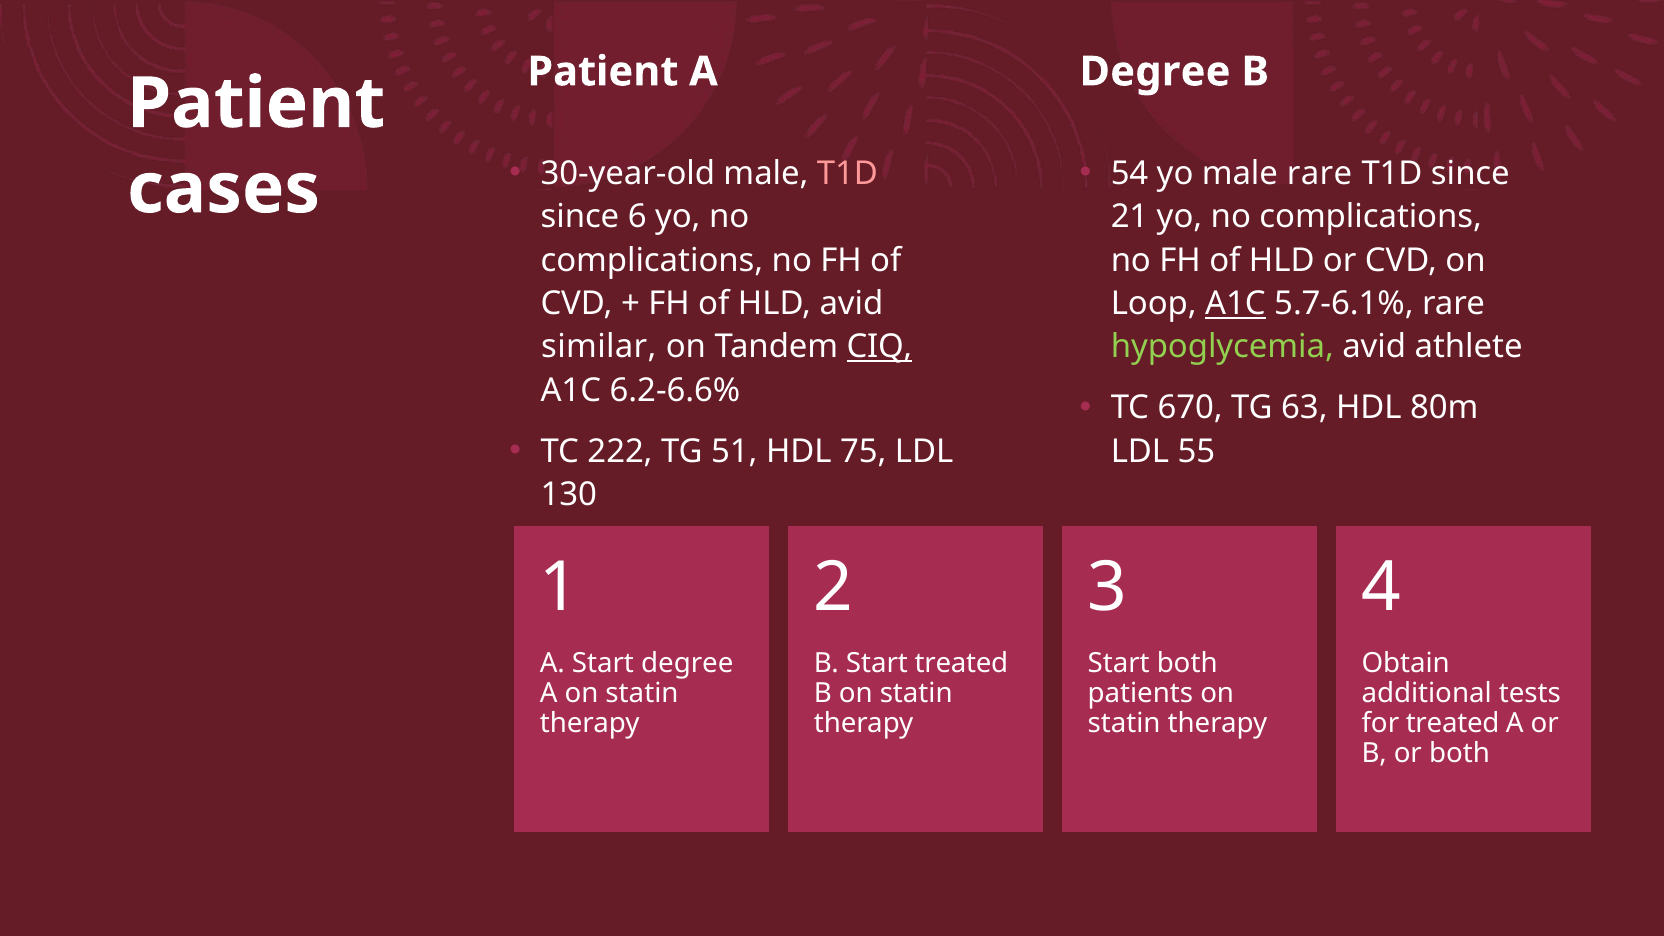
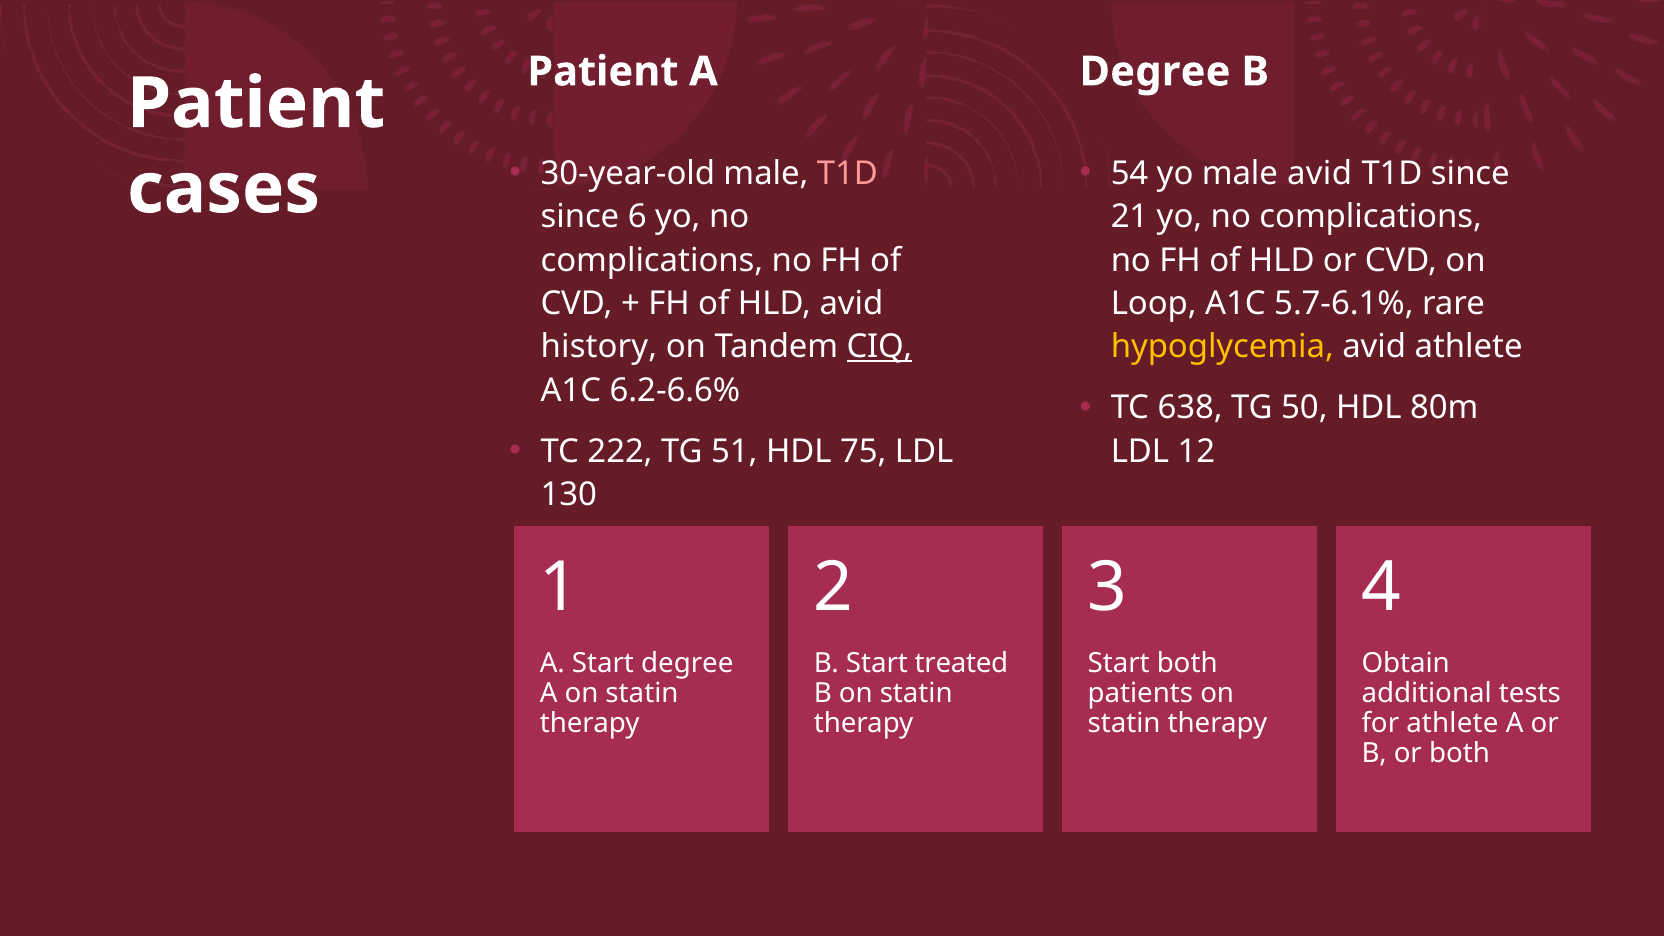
male rare: rare -> avid
A1C at (1235, 304) underline: present -> none
similar: similar -> history
hypoglycemia colour: light green -> yellow
670: 670 -> 638
63: 63 -> 50
55: 55 -> 12
treated at (1453, 723): treated -> athlete
